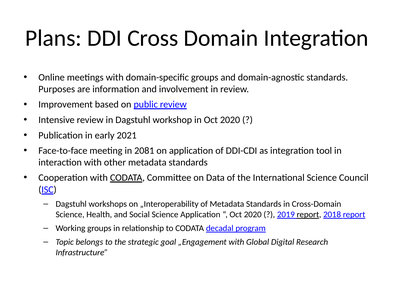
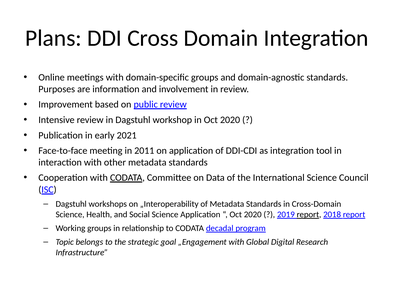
2081: 2081 -> 2011
